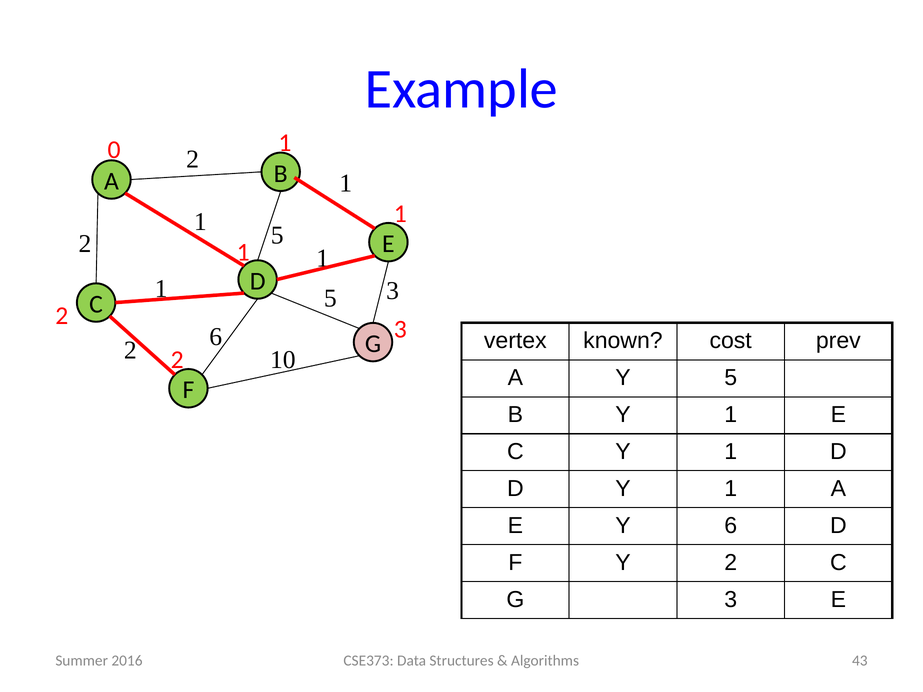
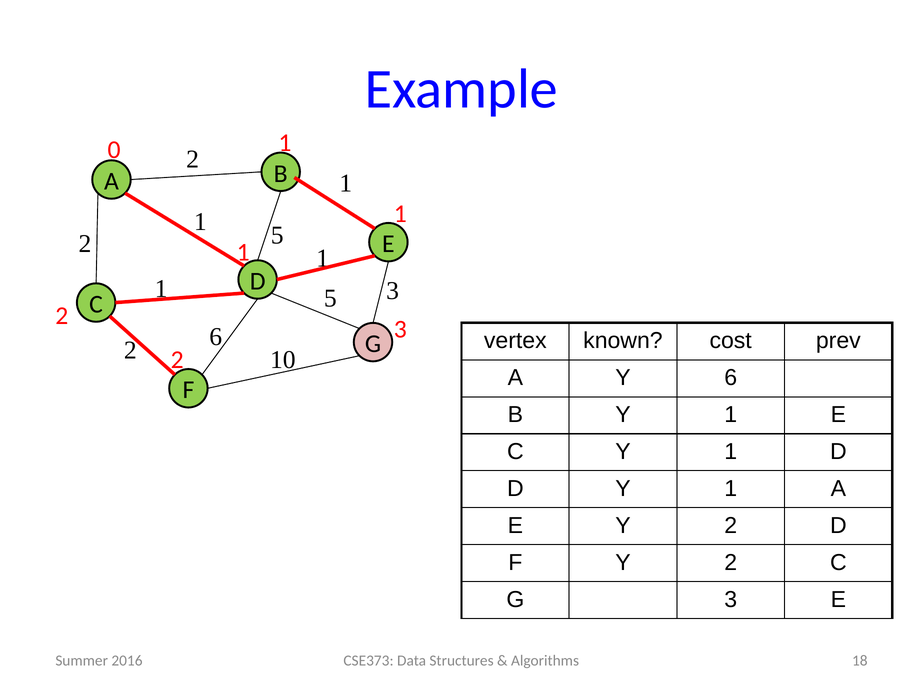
Y 5: 5 -> 6
E Y 6: 6 -> 2
43: 43 -> 18
